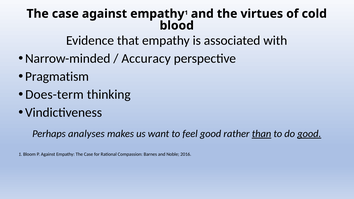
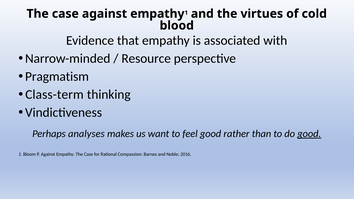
Accuracy: Accuracy -> Resource
Does-term: Does-term -> Class-term
than underline: present -> none
